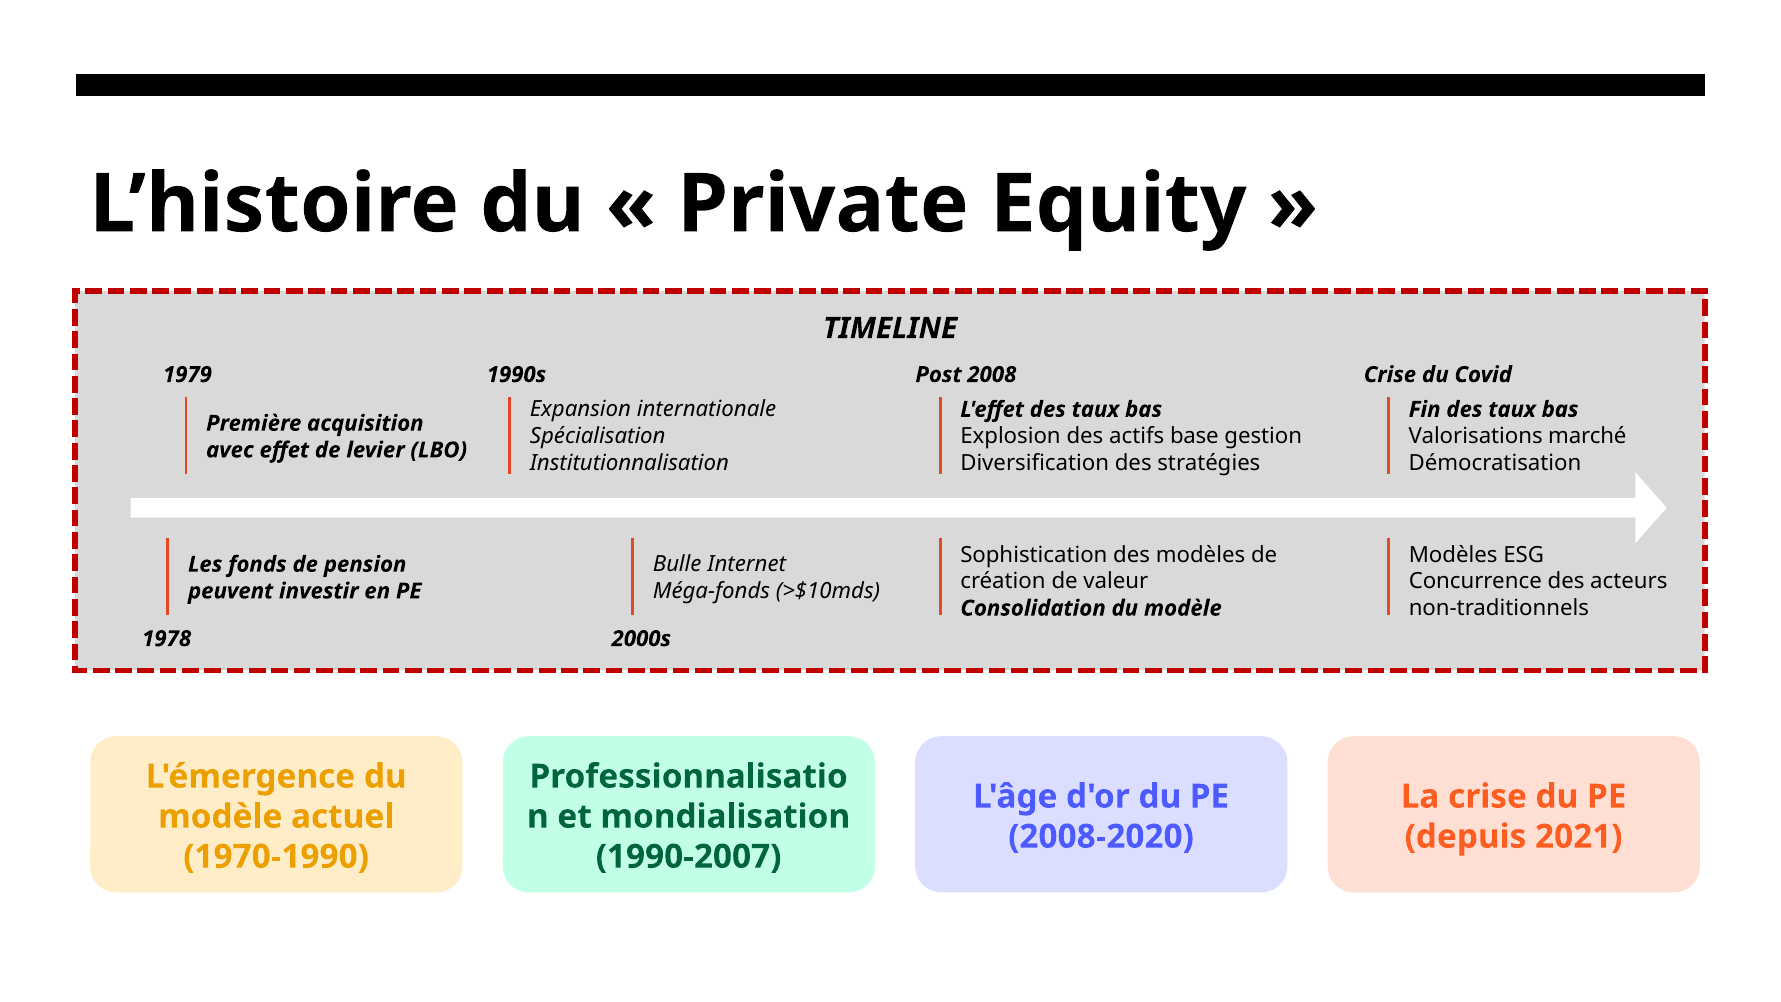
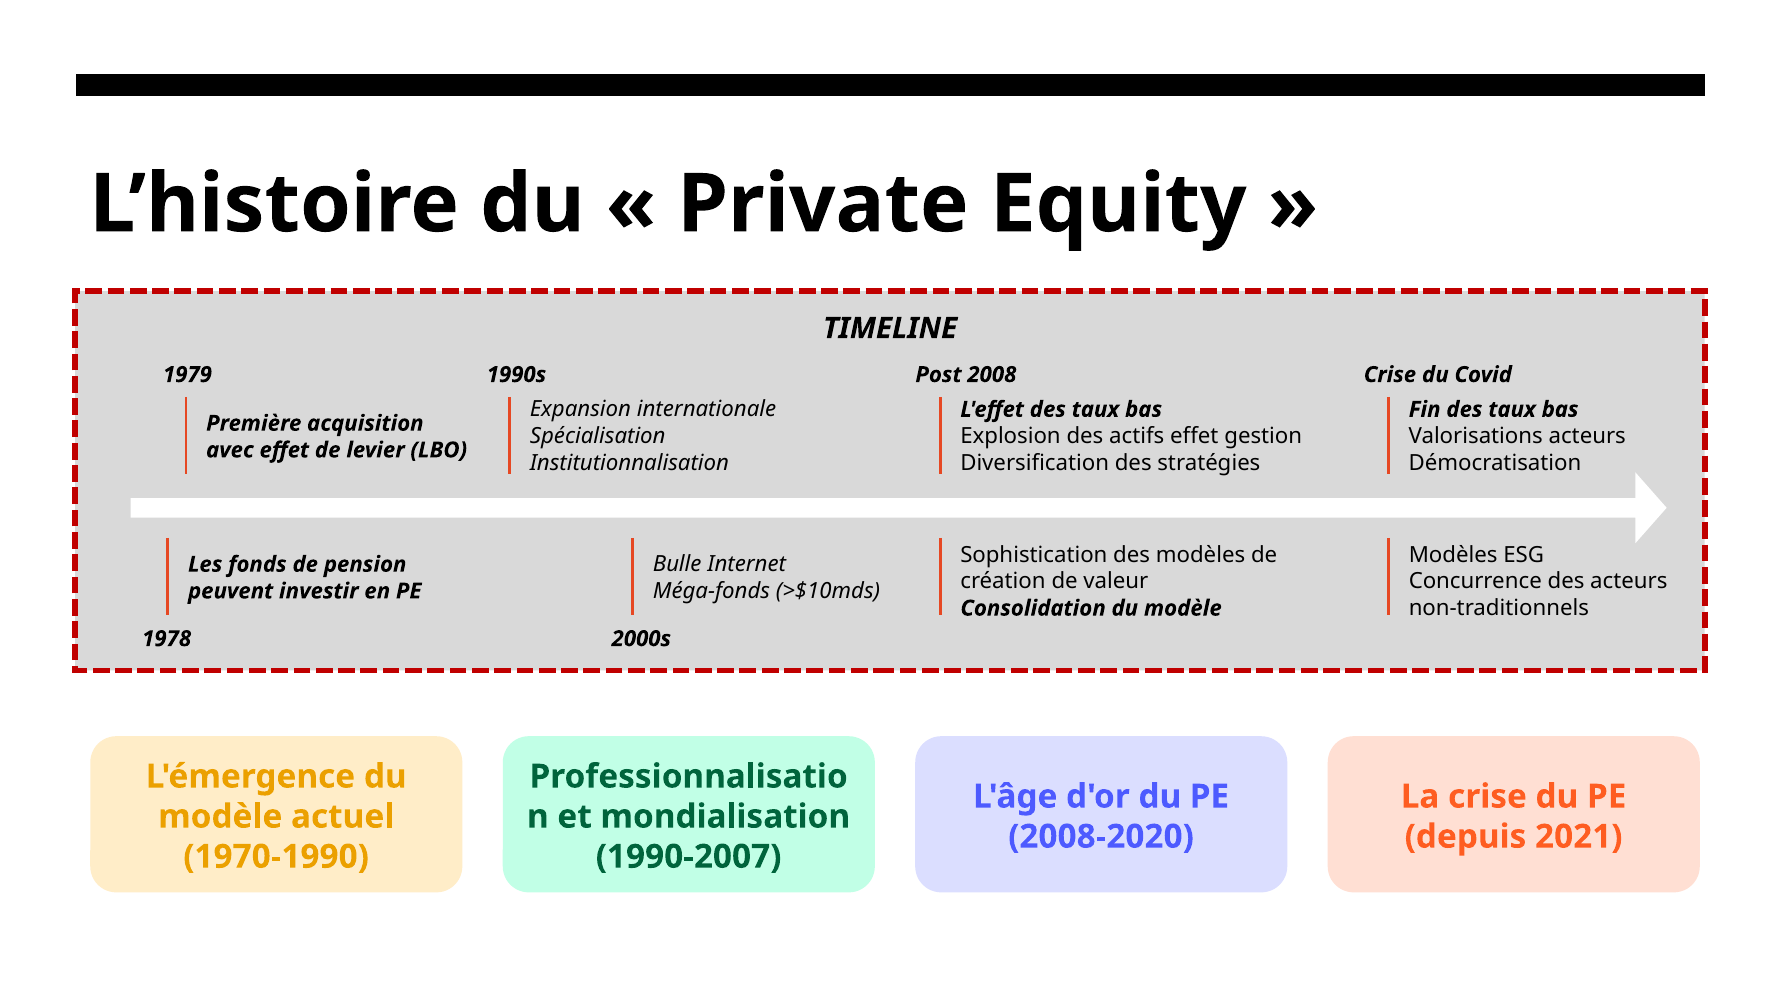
actifs base: base -> effet
Valorisations marché: marché -> acteurs
